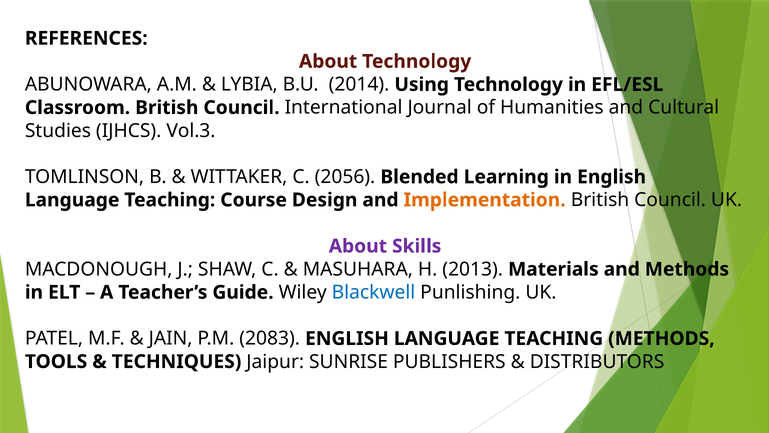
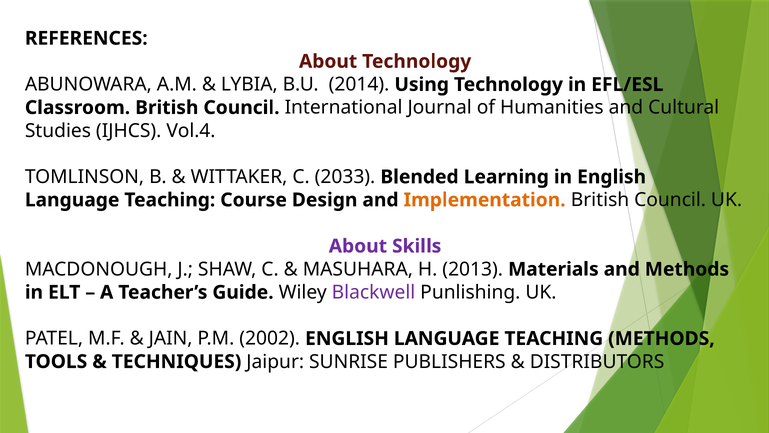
Vol.3: Vol.3 -> Vol.4
2056: 2056 -> 2033
Blackwell colour: blue -> purple
2083: 2083 -> 2002
